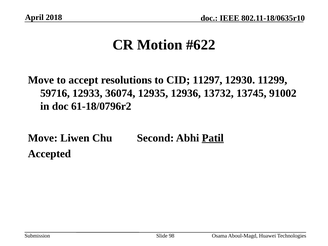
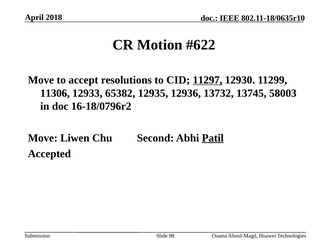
11297 underline: none -> present
59716: 59716 -> 11306
36074: 36074 -> 65382
91002: 91002 -> 58003
61-18/0796r2: 61-18/0796r2 -> 16-18/0796r2
